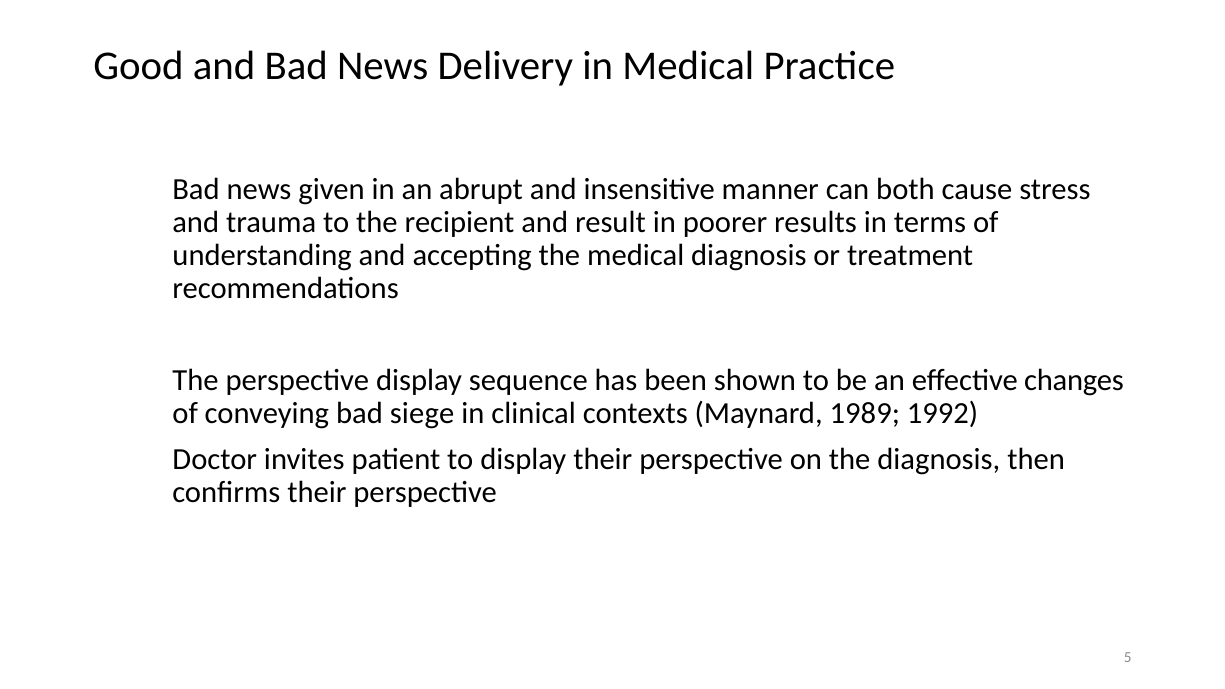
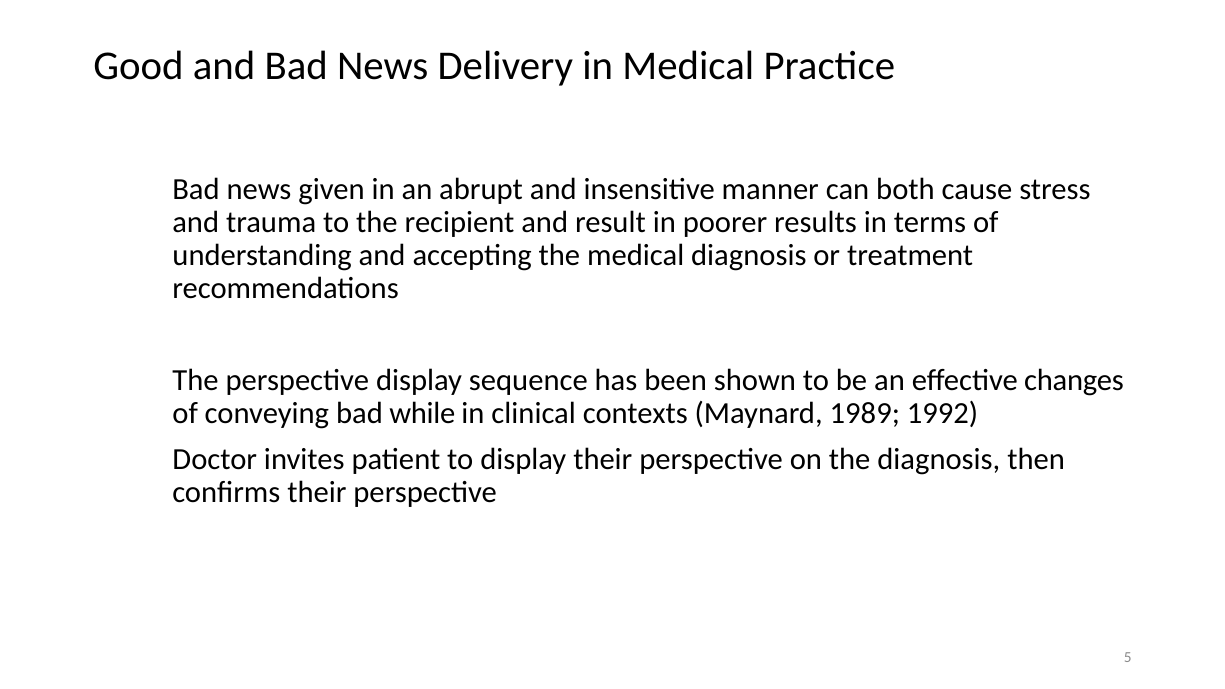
siege: siege -> while
